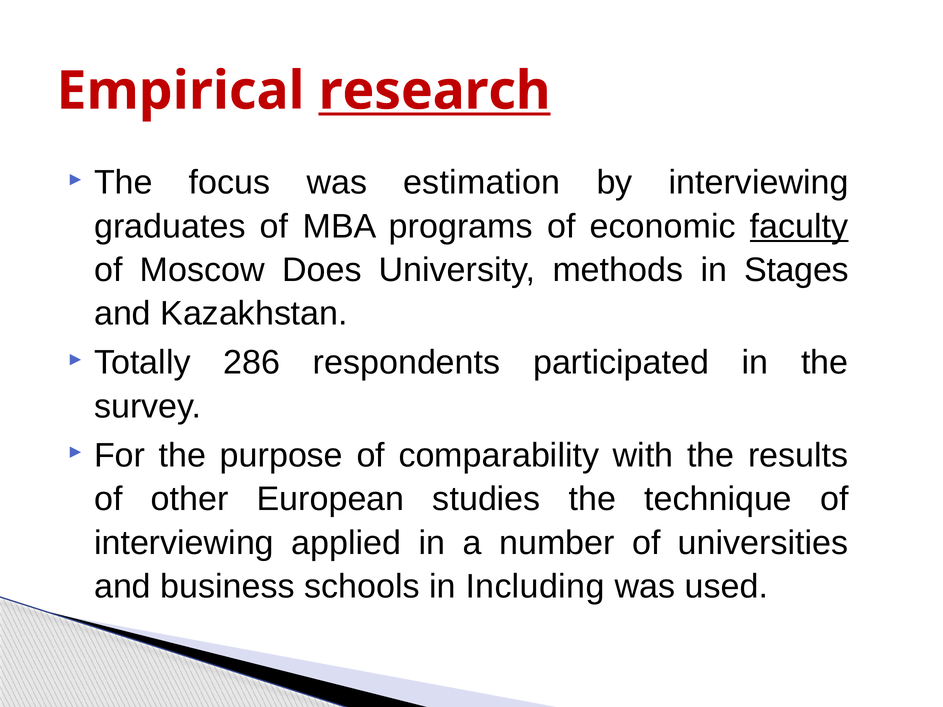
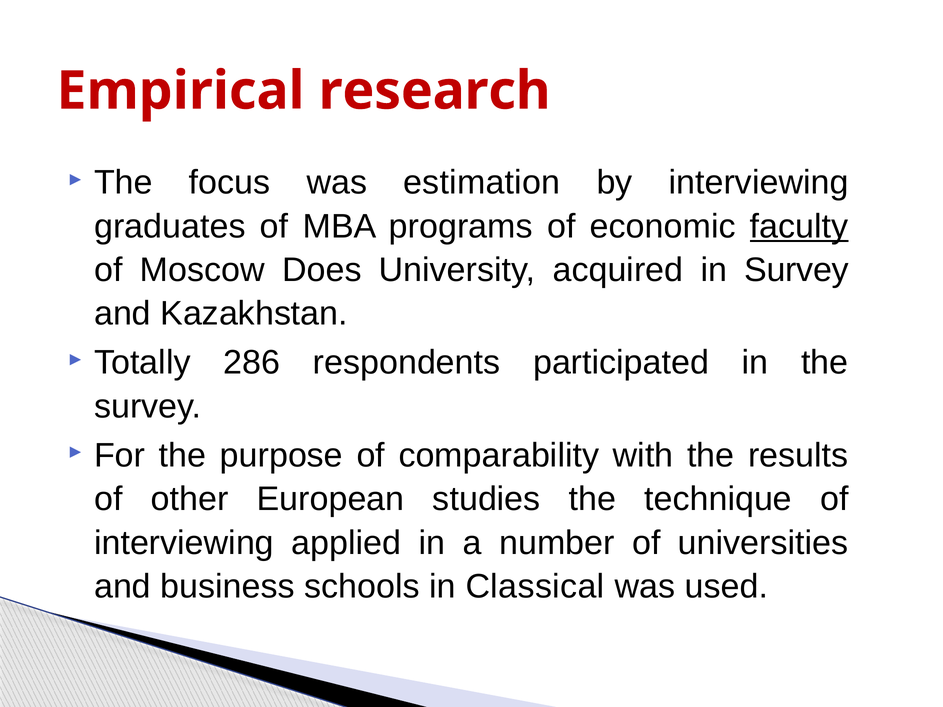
research underline: present -> none
methods: methods -> acquired
in Stages: Stages -> Survey
Including: Including -> Classical
